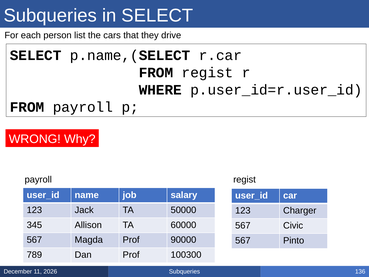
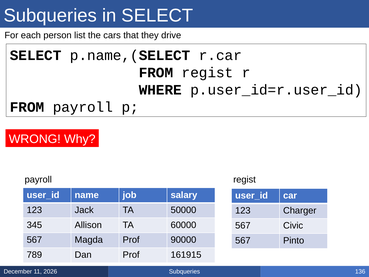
100300: 100300 -> 161915
